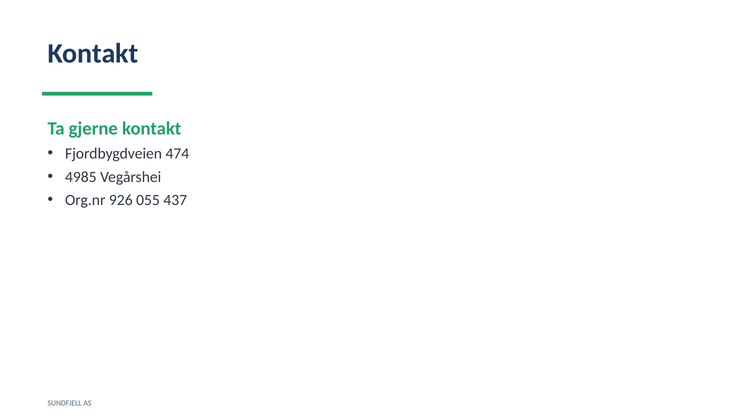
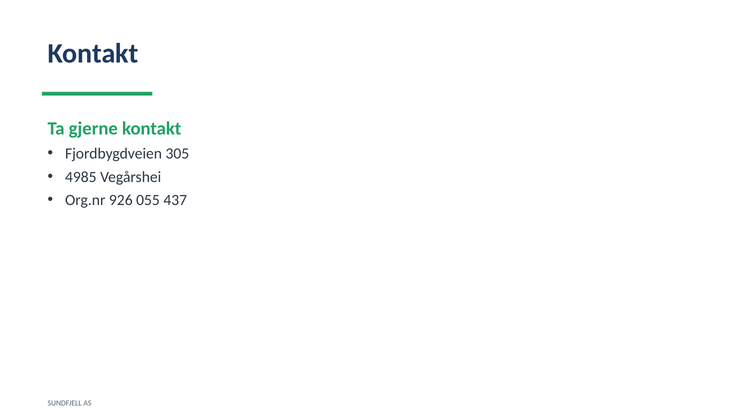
474: 474 -> 305
